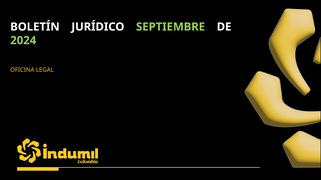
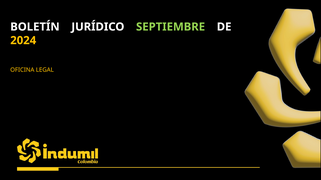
2024 colour: light green -> yellow
